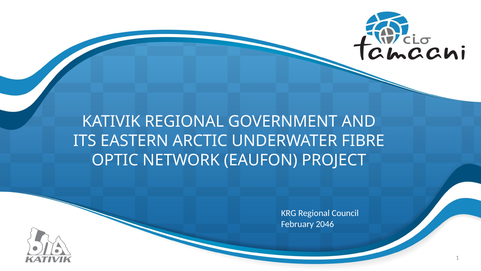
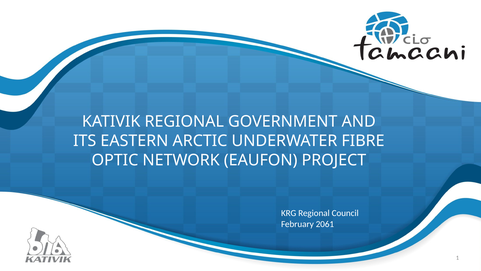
2046: 2046 -> 2061
